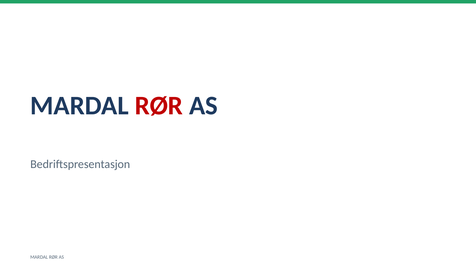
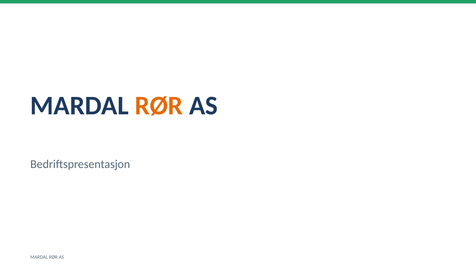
RØR at (159, 106) colour: red -> orange
